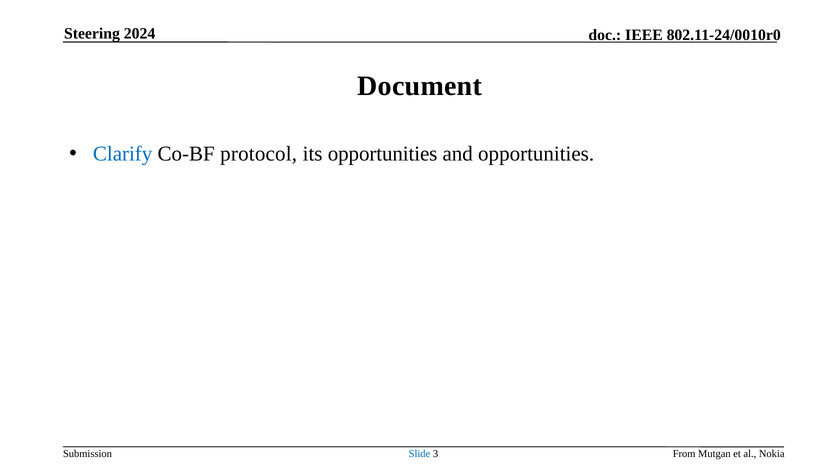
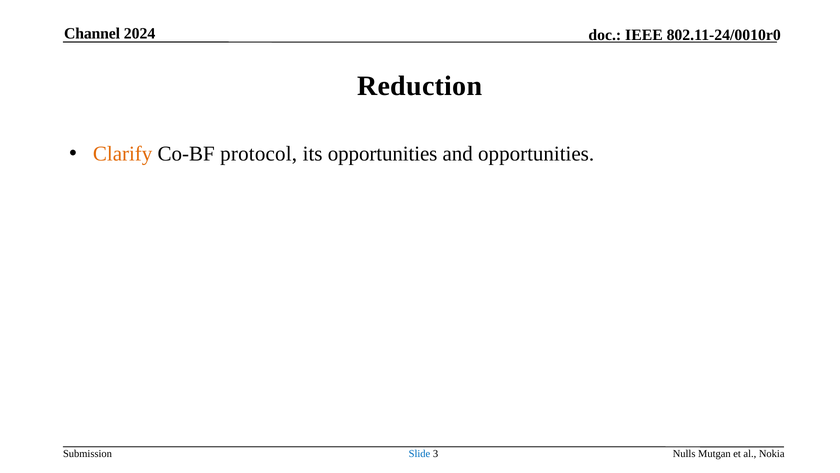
Steering: Steering -> Channel
Document: Document -> Reduction
Clarify colour: blue -> orange
From: From -> Nulls
